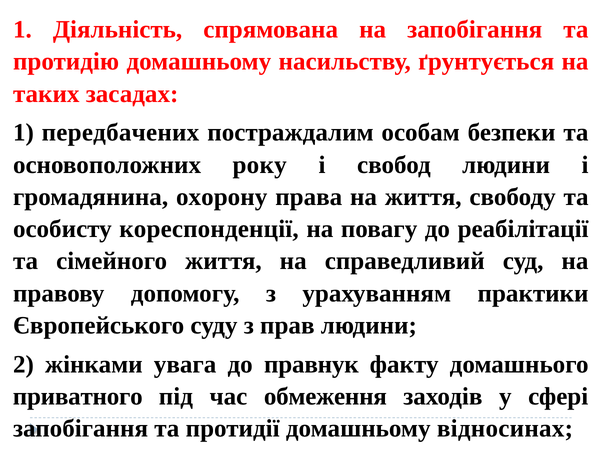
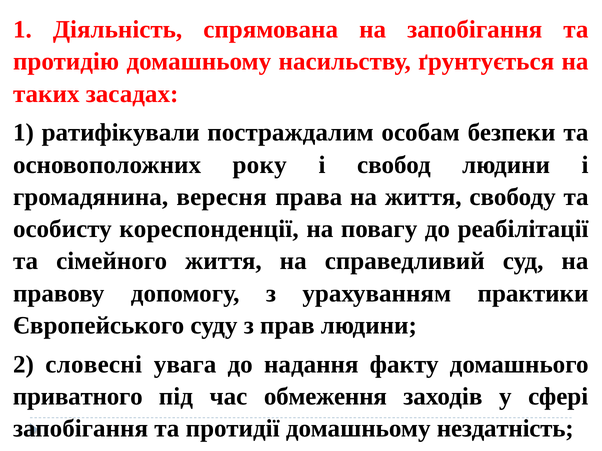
передбачених: передбачених -> ратифікували
охорону: охорону -> вересня
жінками: жінками -> словесні
правнук: правнук -> надання
відносинах: відносинах -> нездатність
